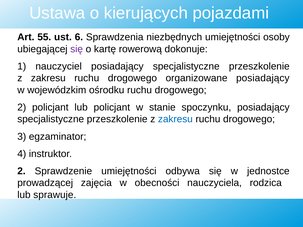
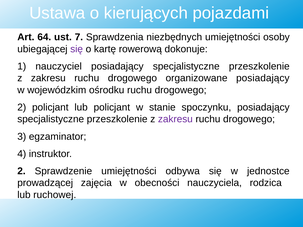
55: 55 -> 64
6: 6 -> 7
zakresu at (175, 119) colour: blue -> purple
sprawuje: sprawuje -> ruchowej
